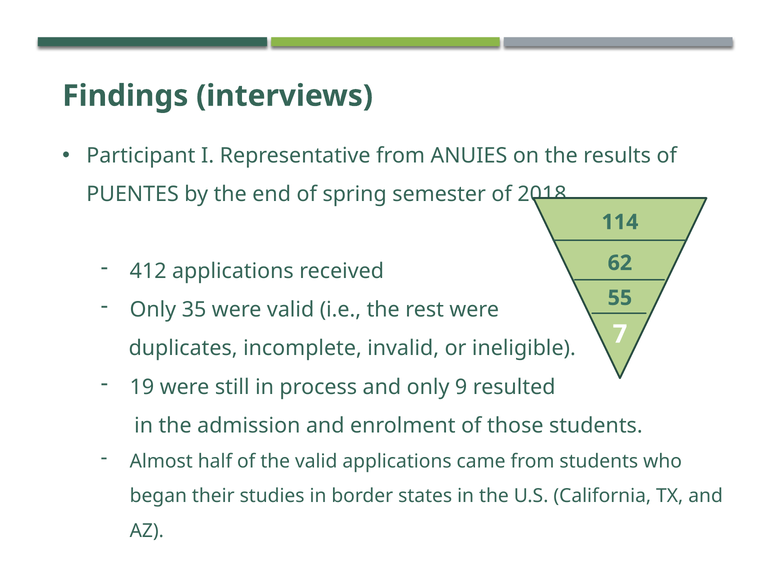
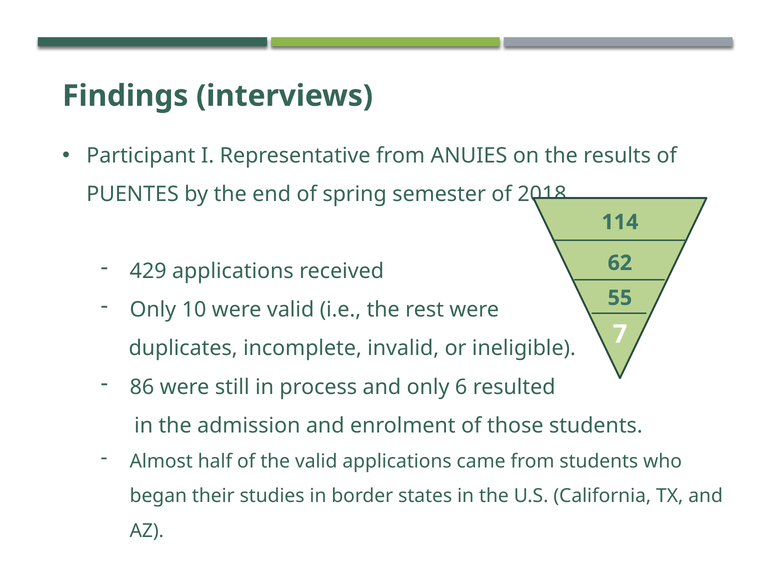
412: 412 -> 429
35: 35 -> 10
19: 19 -> 86
9: 9 -> 6
